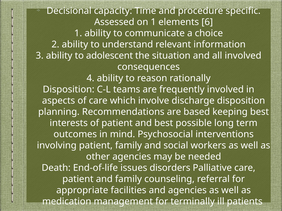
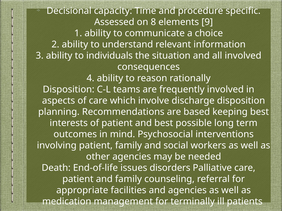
on 1: 1 -> 8
6: 6 -> 9
adolescent: adolescent -> individuals
